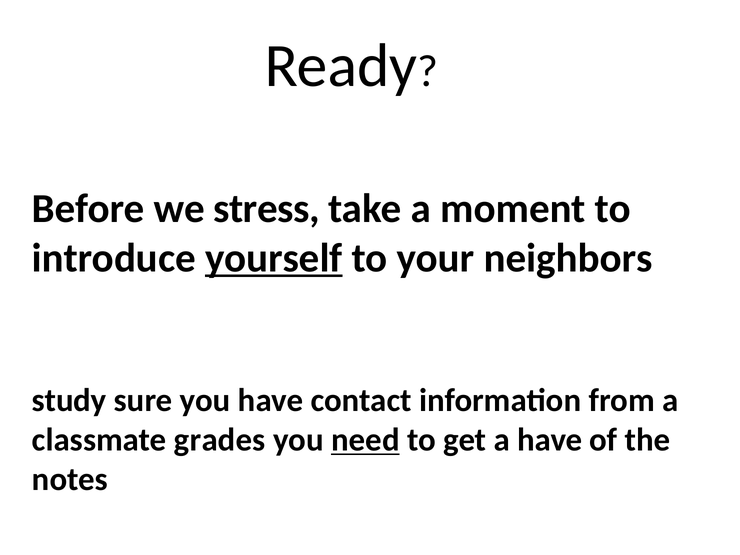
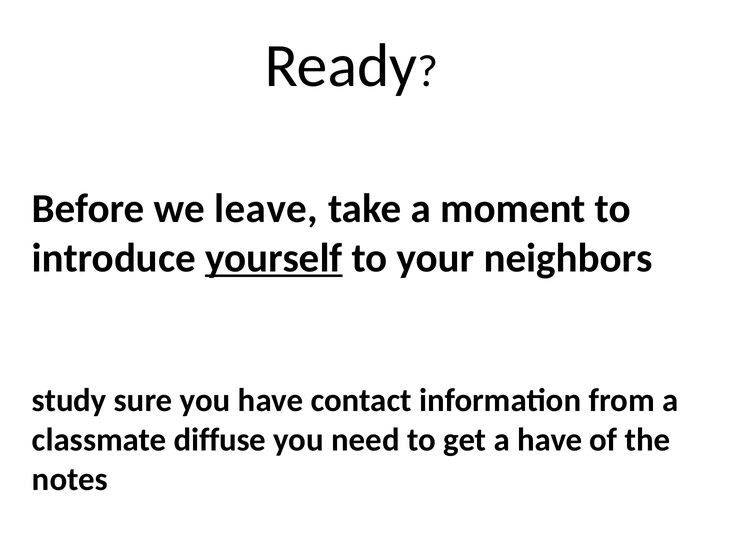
stress: stress -> leave
grades: grades -> diffuse
need underline: present -> none
